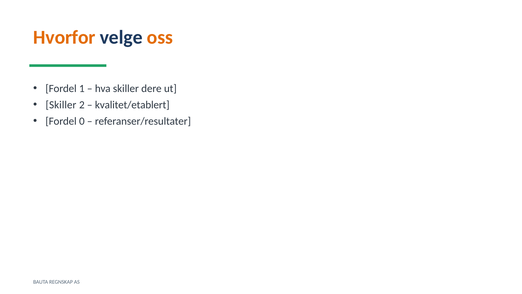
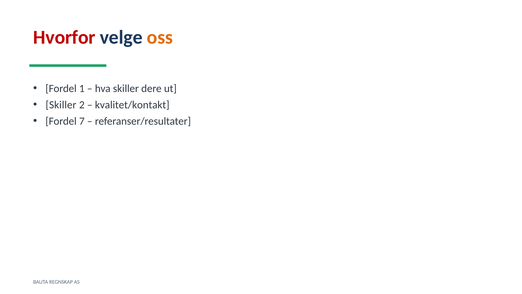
Hvorfor colour: orange -> red
kvalitet/etablert: kvalitet/etablert -> kvalitet/kontakt
0: 0 -> 7
